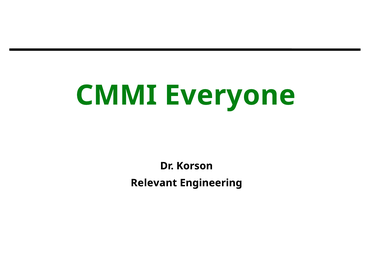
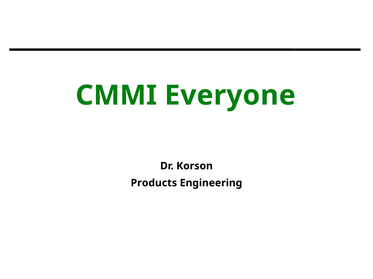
Relevant: Relevant -> Products
